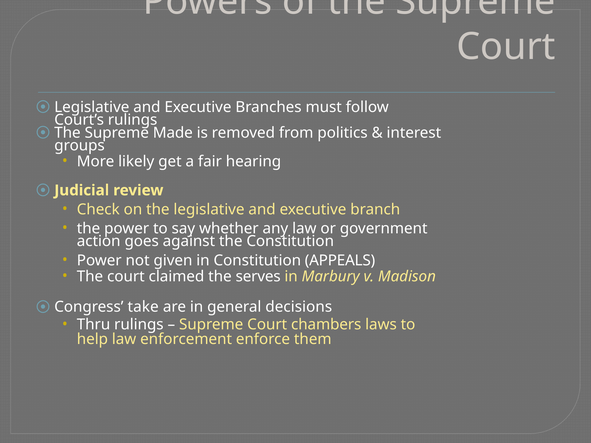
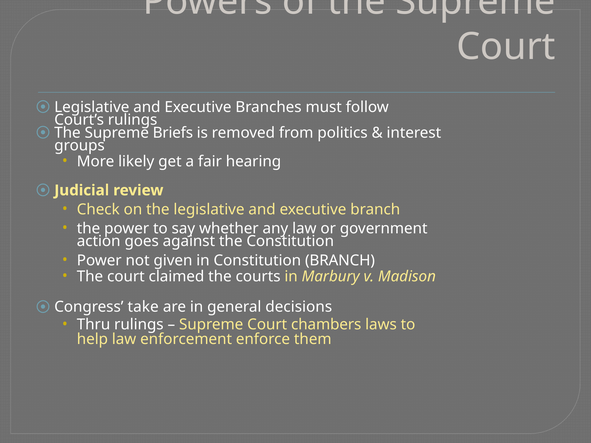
Made: Made -> Briefs
Constitution APPEALS: APPEALS -> BRANCH
serves: serves -> courts
